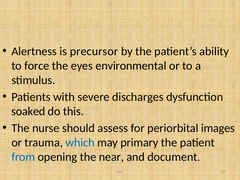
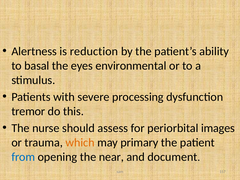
precursor: precursor -> reduction
force: force -> basal
discharges: discharges -> processing
soaked: soaked -> tremor
which colour: blue -> orange
